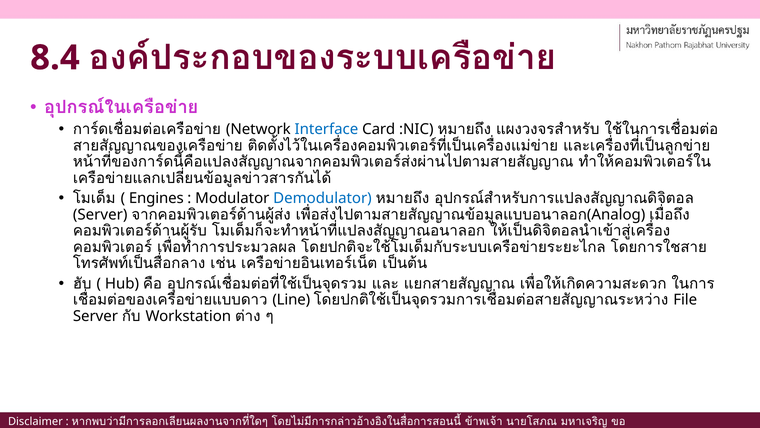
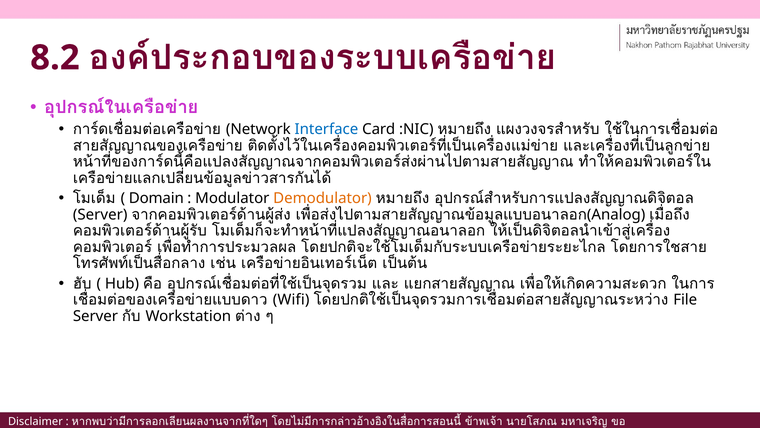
8.4: 8.4 -> 8.2
Engines: Engines -> Domain
Demodulator colour: blue -> orange
Line: Line -> Wifi
